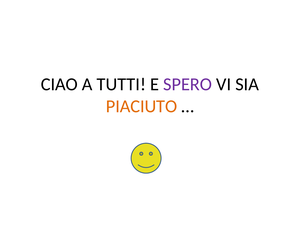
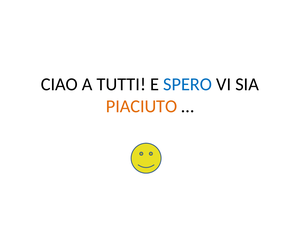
SPERO colour: purple -> blue
